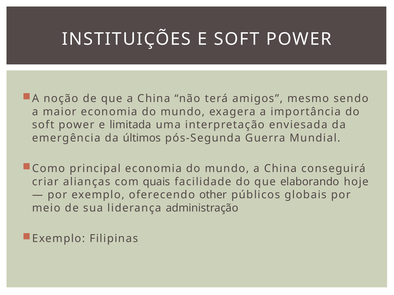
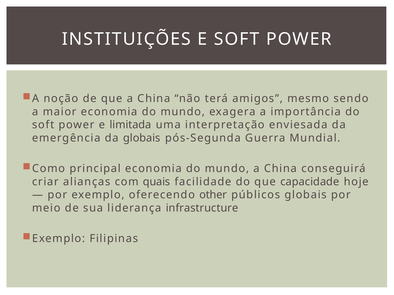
da últimos: últimos -> globais
elaborando: elaborando -> capacidade
administração: administração -> infrastructure
